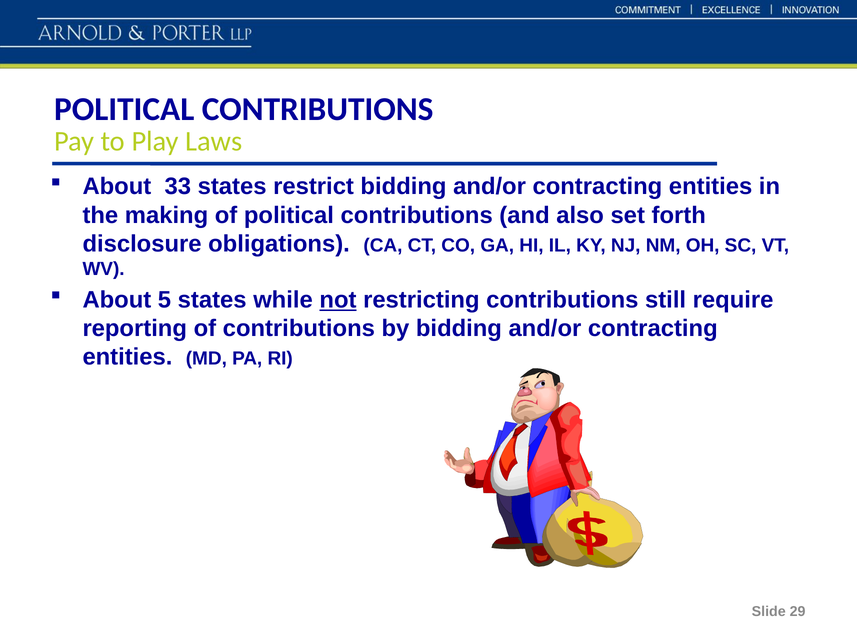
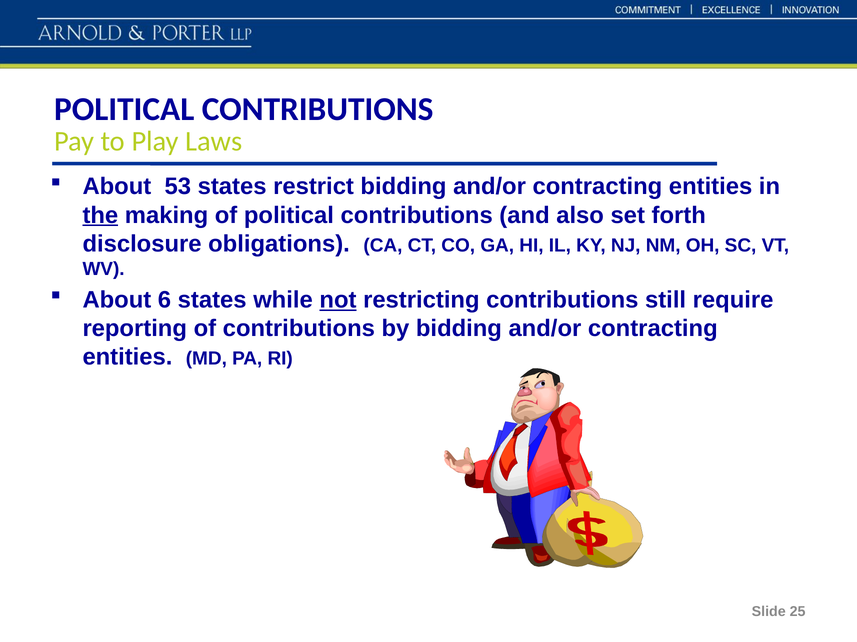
33: 33 -> 53
the underline: none -> present
5: 5 -> 6
29: 29 -> 25
